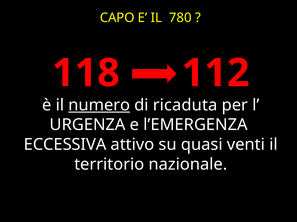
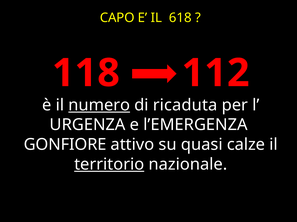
780: 780 -> 618
ECCESSIVA: ECCESSIVA -> GONFIORE
venti: venti -> calze
territorio underline: none -> present
